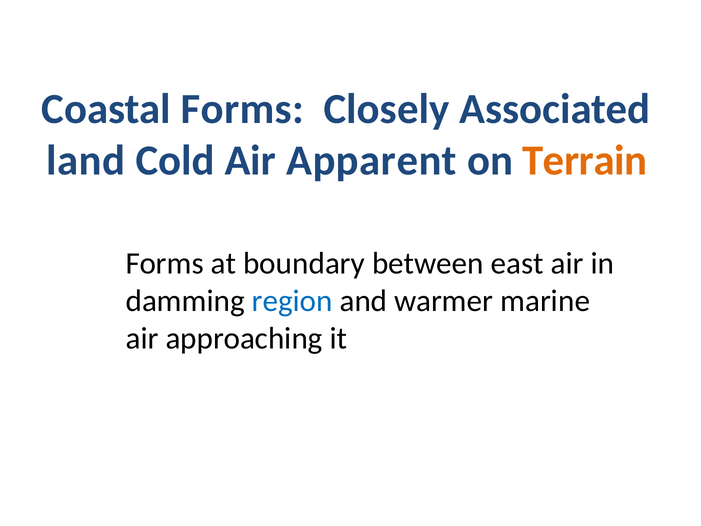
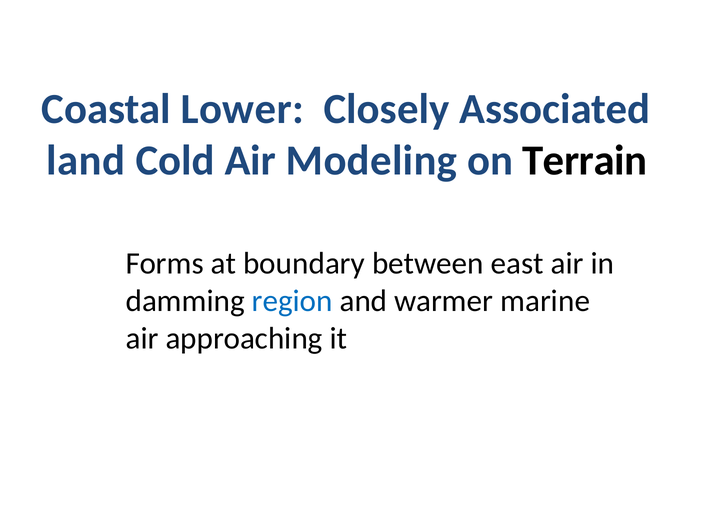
Coastal Forms: Forms -> Lower
Apparent: Apparent -> Modeling
Terrain colour: orange -> black
